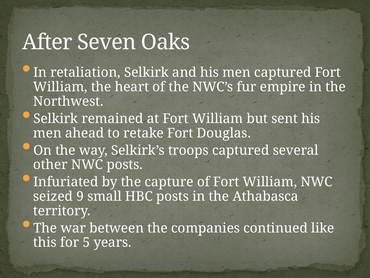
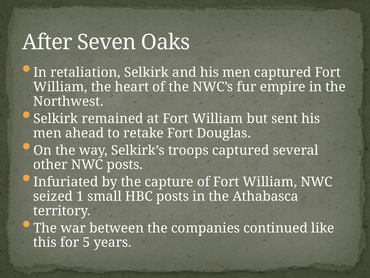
9: 9 -> 1
